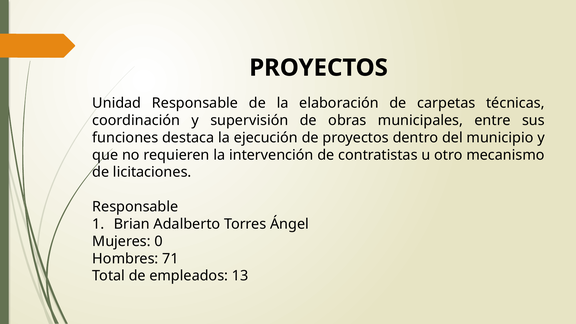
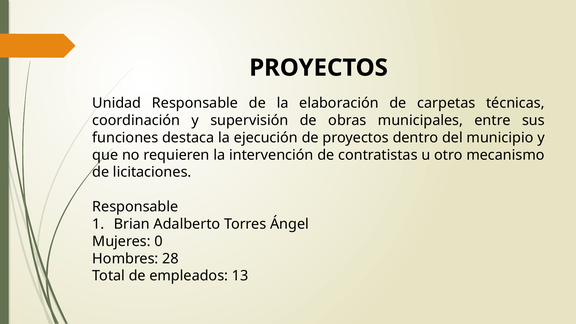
71: 71 -> 28
